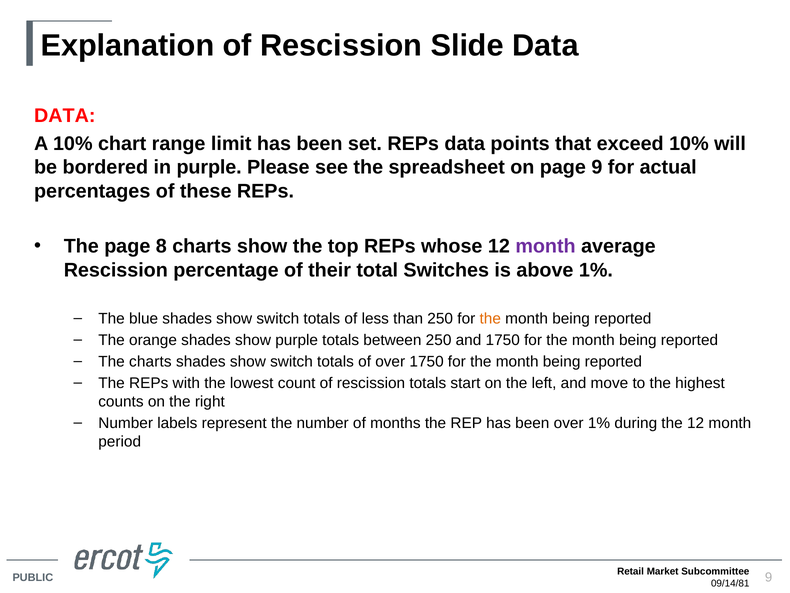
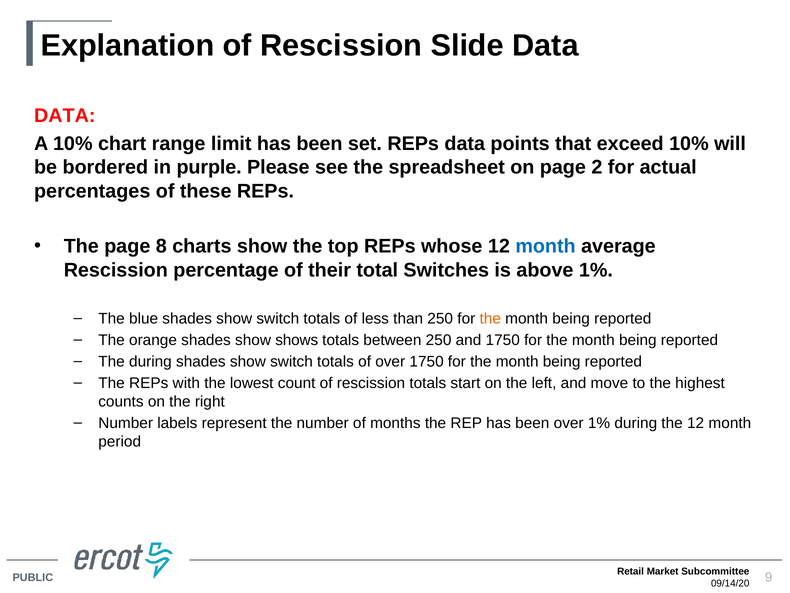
page 9: 9 -> 2
month at (545, 246) colour: purple -> blue
show purple: purple -> shows
The charts: charts -> during
09/14/81: 09/14/81 -> 09/14/20
